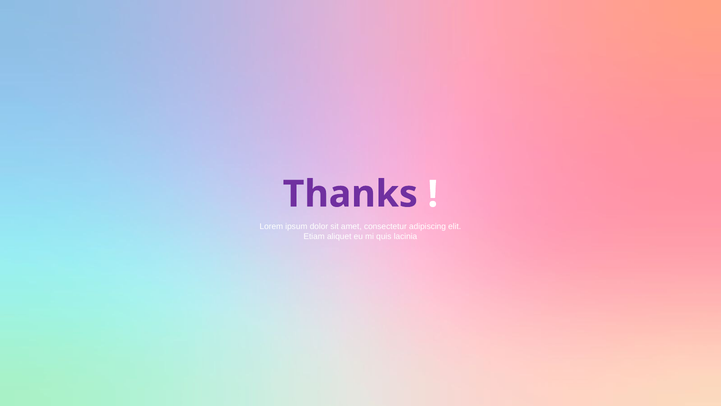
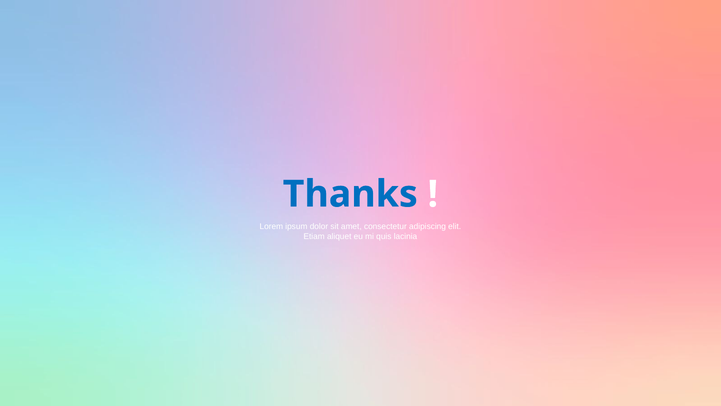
Thanks colour: purple -> blue
